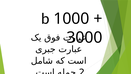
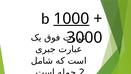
1000 underline: none -> present
